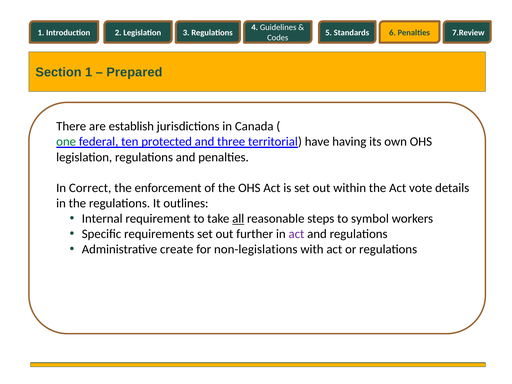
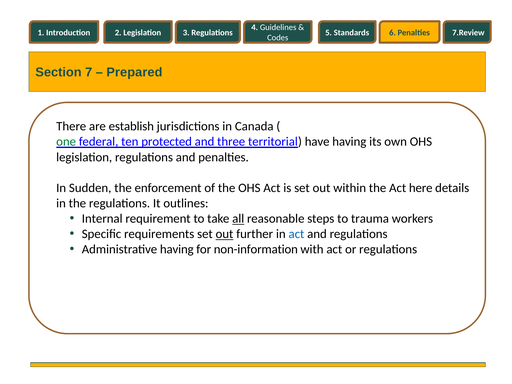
Section 1: 1 -> 7
Correct: Correct -> Sudden
vote: vote -> here
symbol: symbol -> trauma
out at (224, 234) underline: none -> present
act at (296, 234) colour: purple -> blue
Administrative create: create -> having
non-legislations: non-legislations -> non-information
